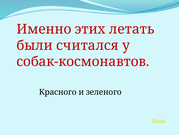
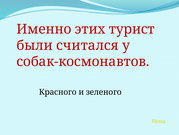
летать: летать -> турист
